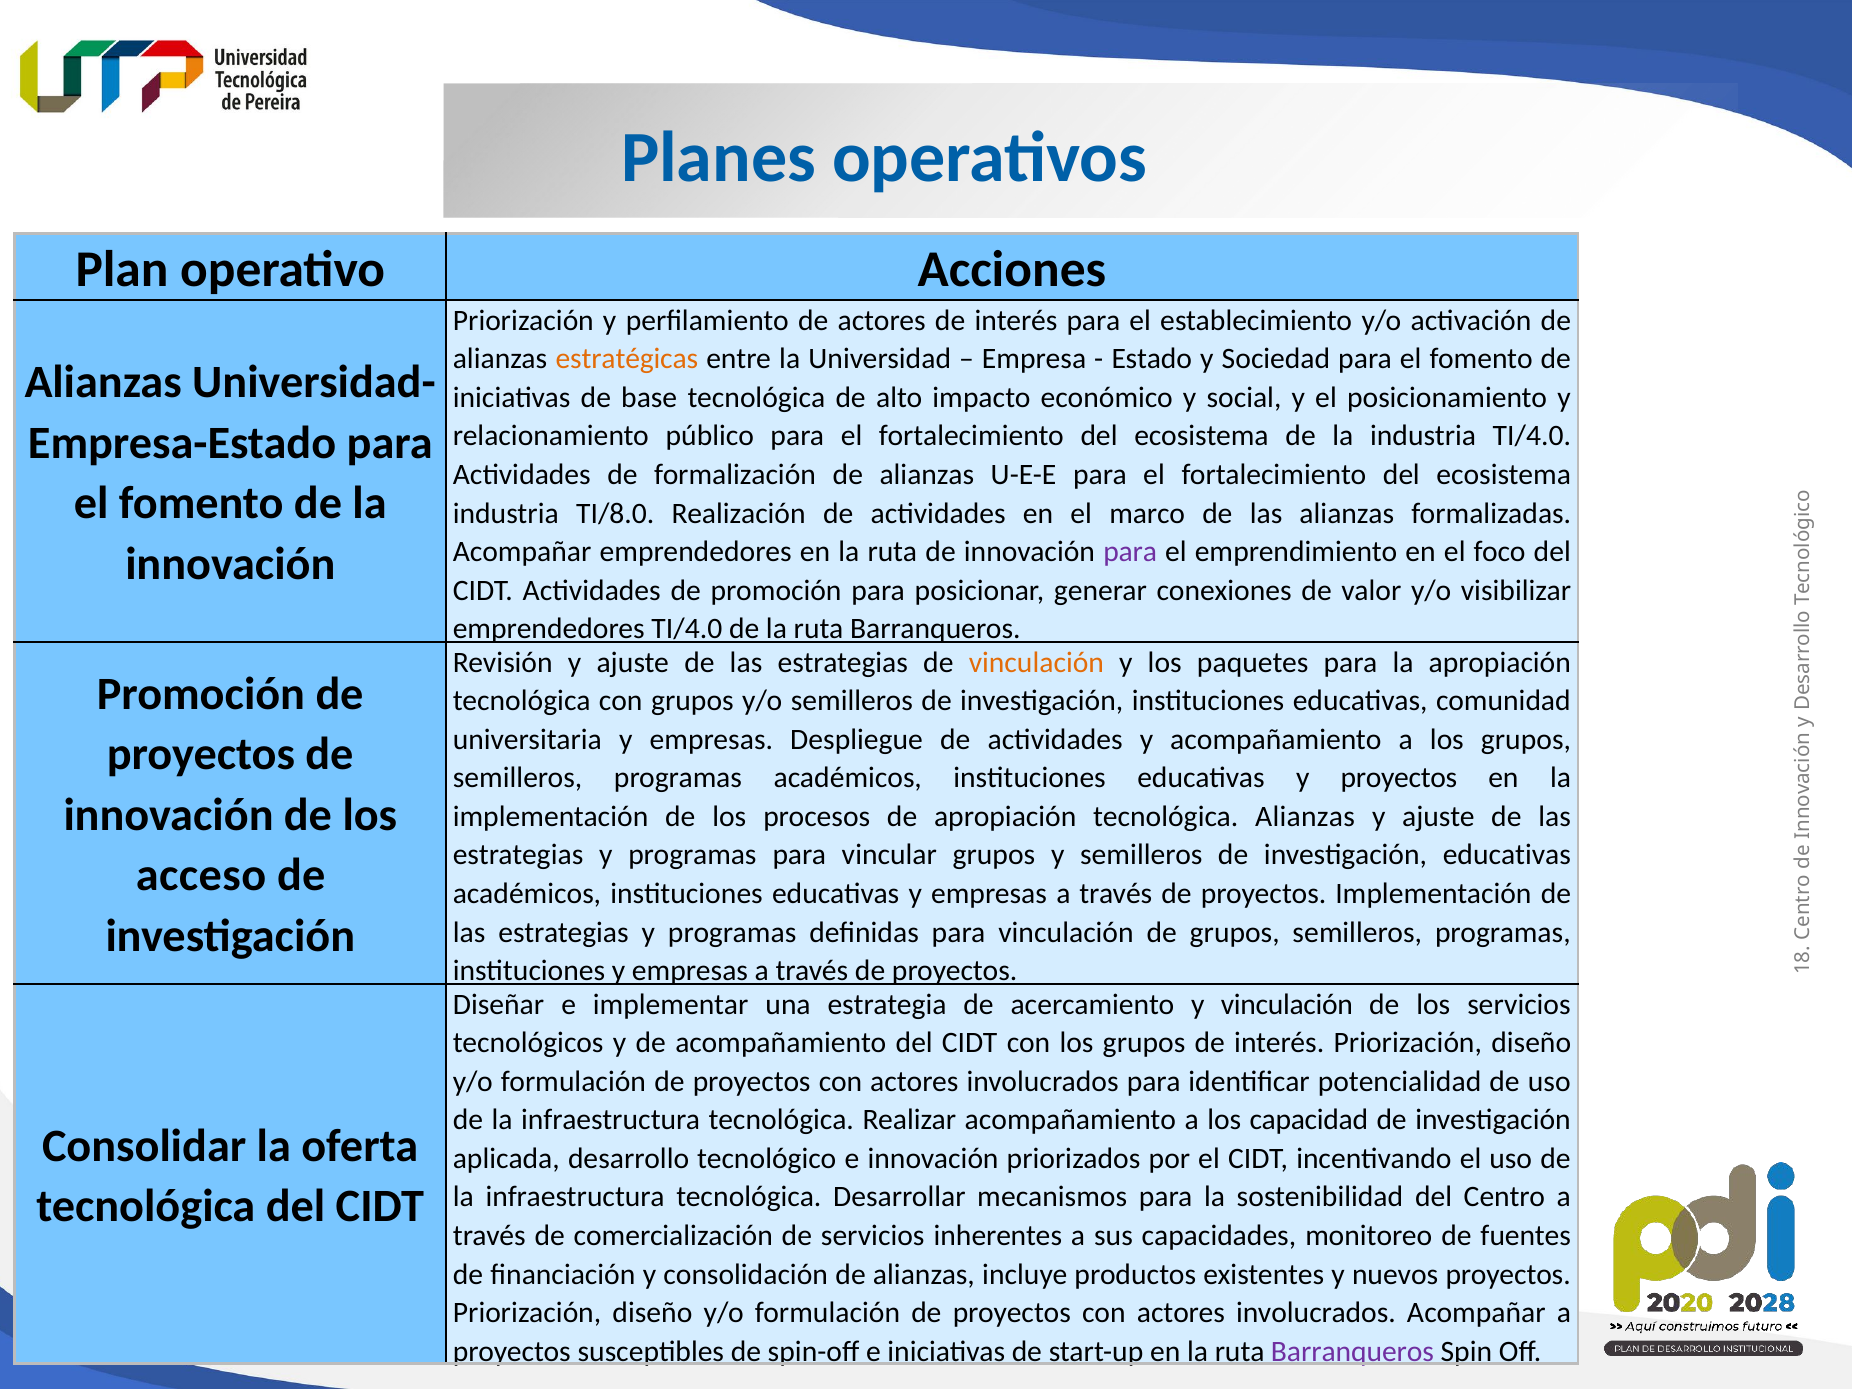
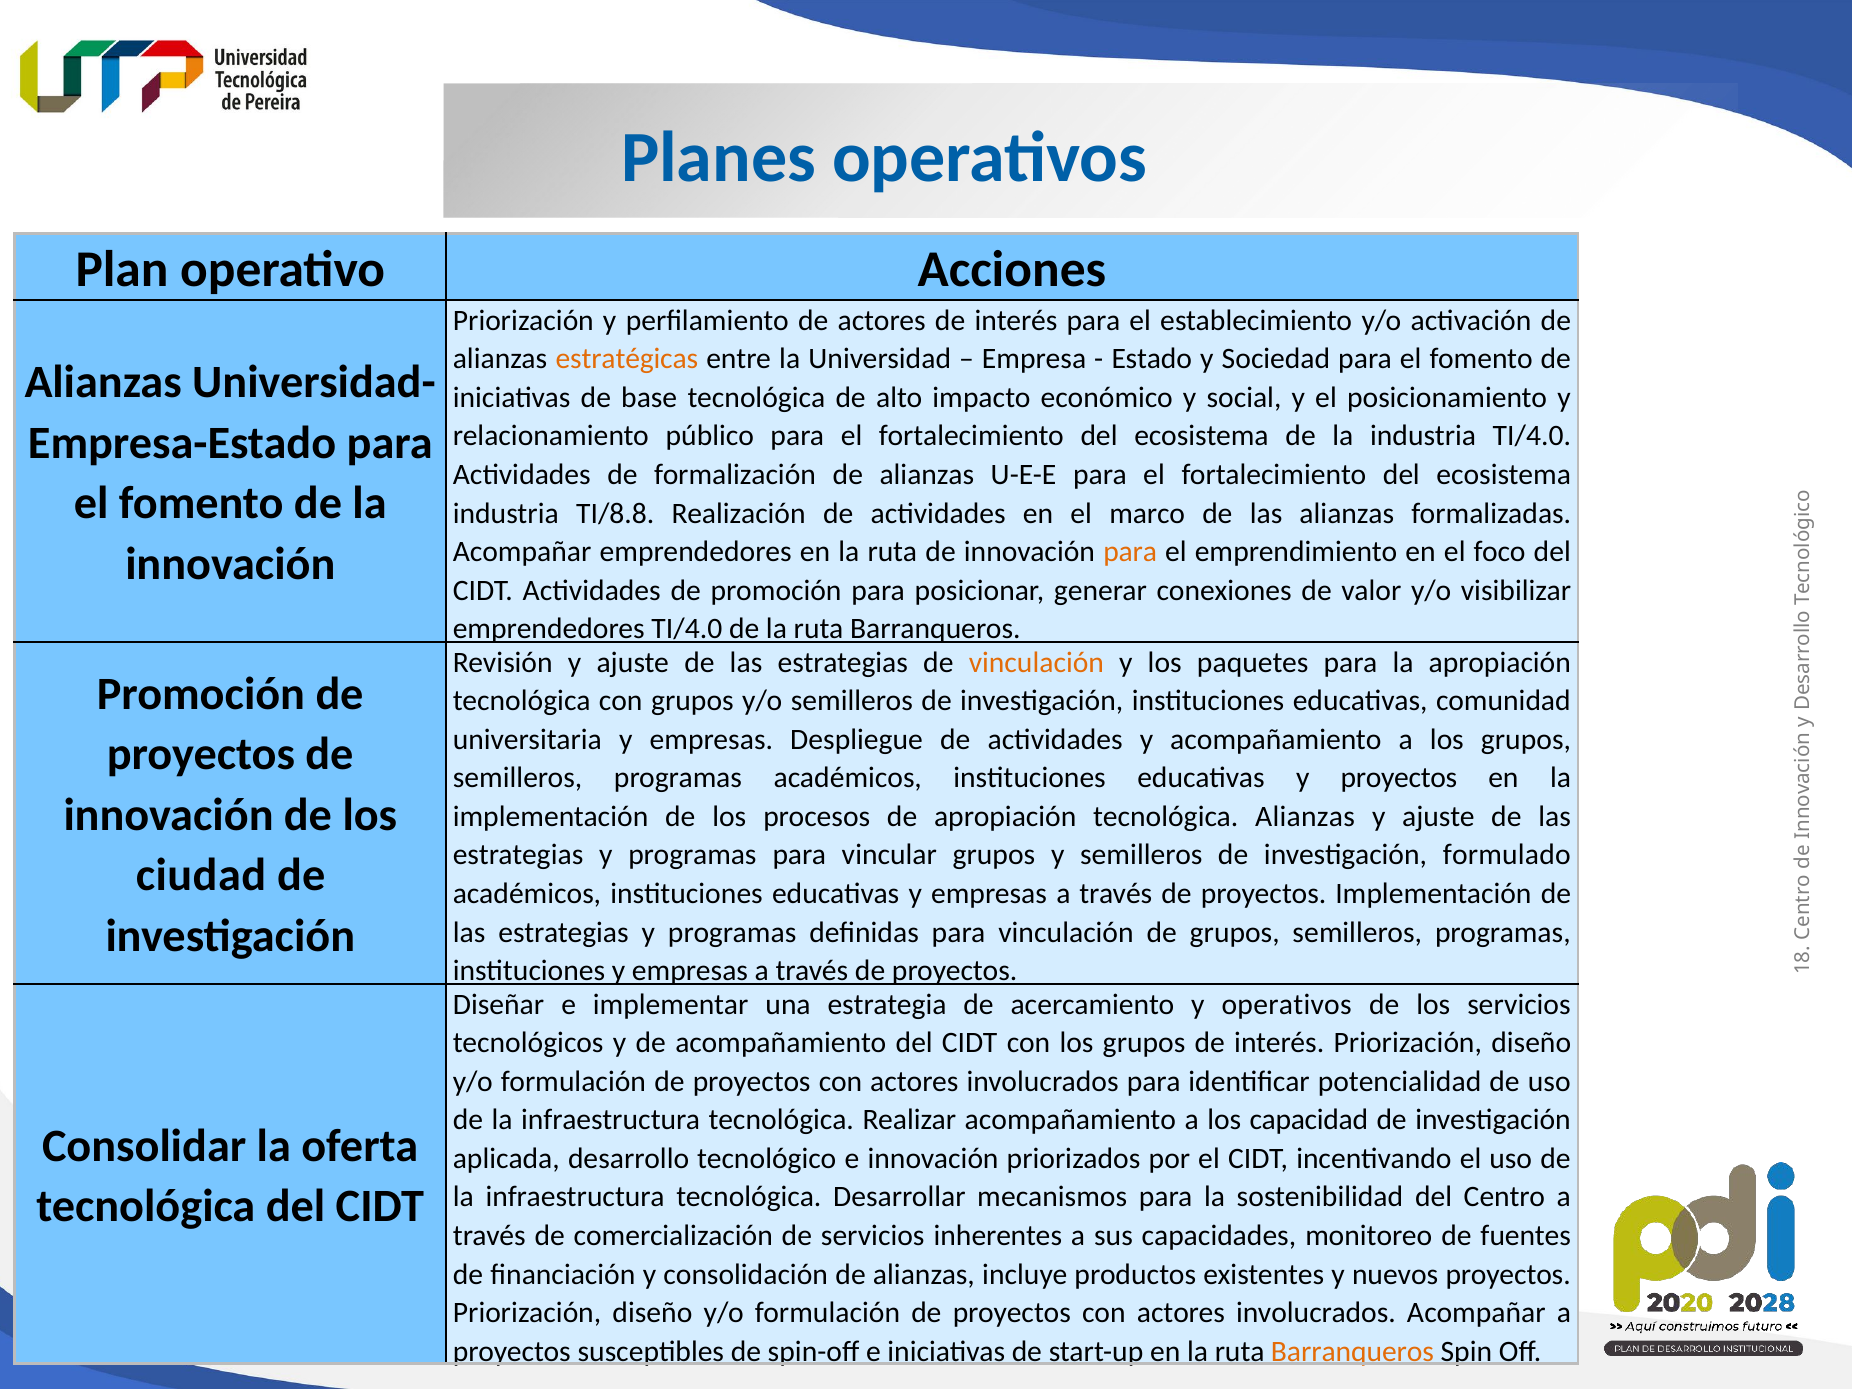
TI/8.0: TI/8.0 -> TI/8.8
para at (1130, 552) colour: purple -> orange
investigación educativas: educativas -> formulado
acceso: acceso -> ciudad
y vinculación: vinculación -> operativos
Barranqueros at (1353, 1351) colour: purple -> orange
